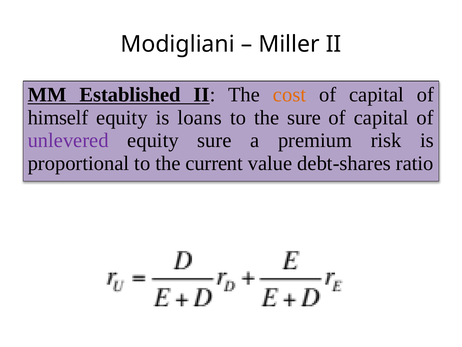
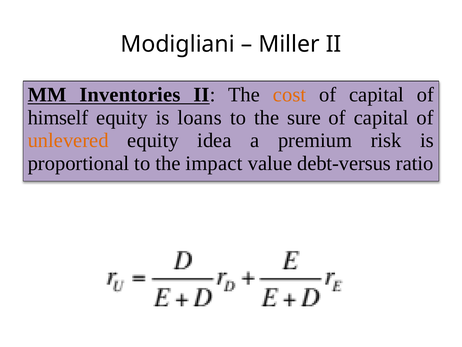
Established: Established -> Inventories
unlevered colour: purple -> orange
equity sure: sure -> idea
current: current -> impact
debt-shares: debt-shares -> debt-versus
